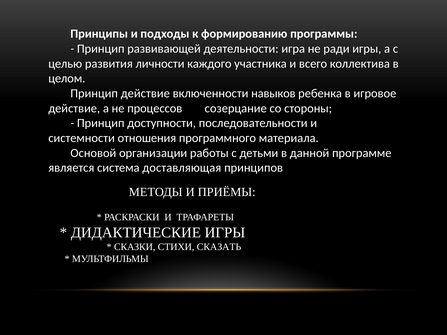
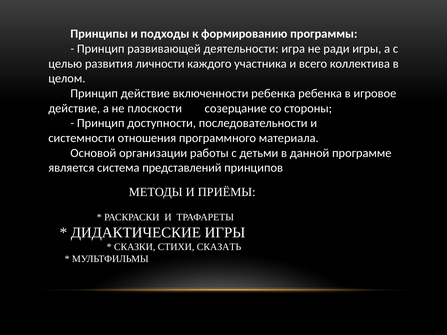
включенности навыков: навыков -> ребенка
процессов: процессов -> плоскости
доставляющая: доставляющая -> представлений
